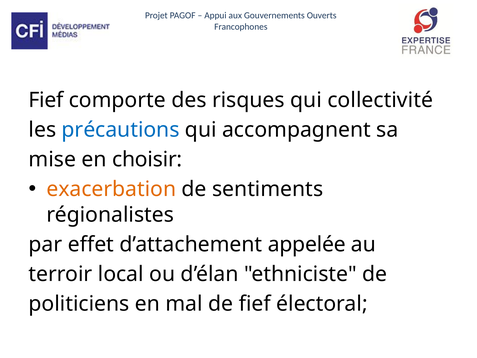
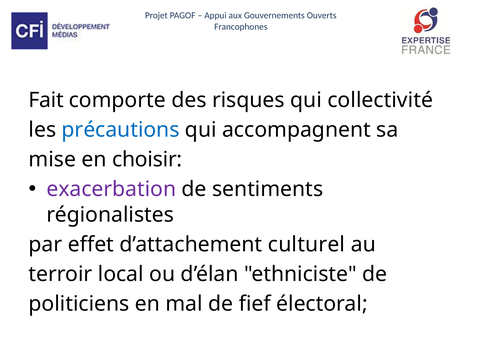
Fief at (46, 100): Fief -> Fait
exacerbation colour: orange -> purple
appelée: appelée -> culturel
